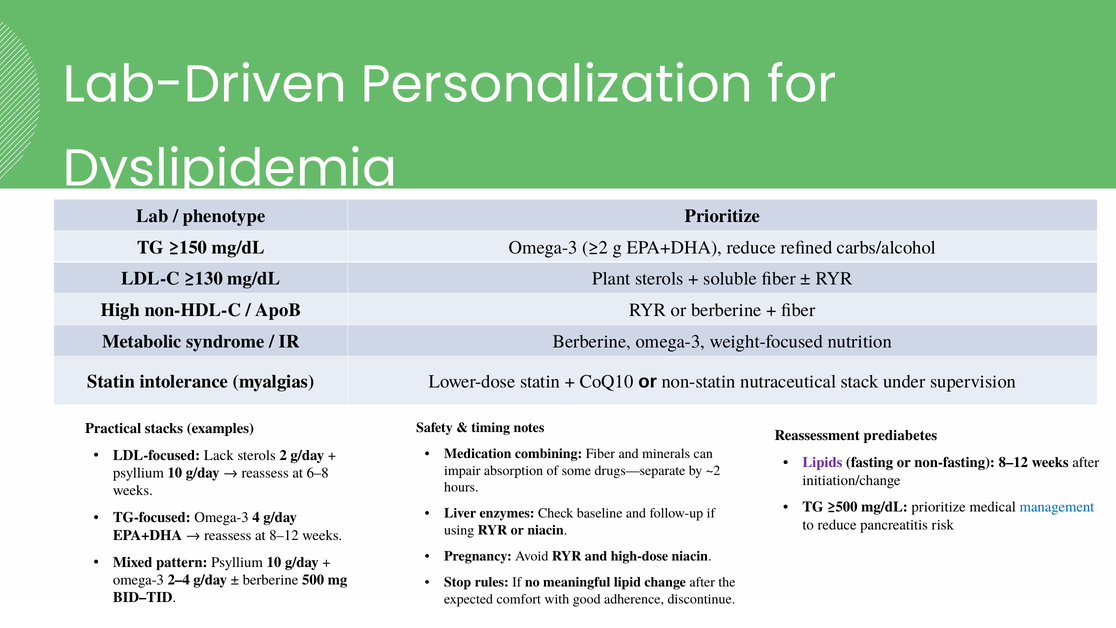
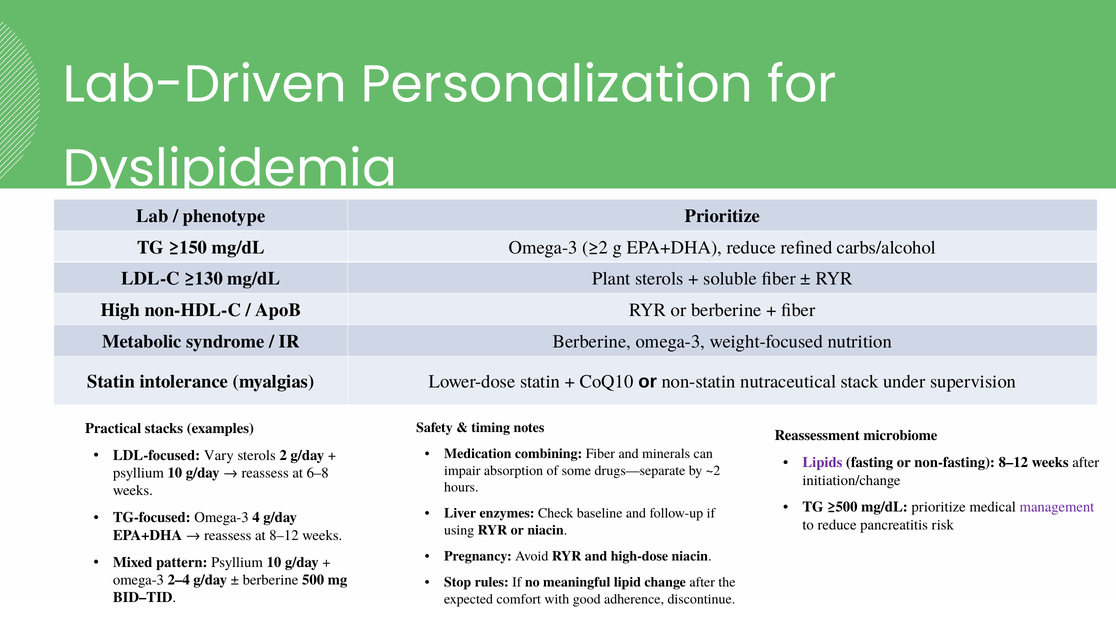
prediabetes: prediabetes -> microbiome
Lack: Lack -> Vary
management colour: blue -> purple
